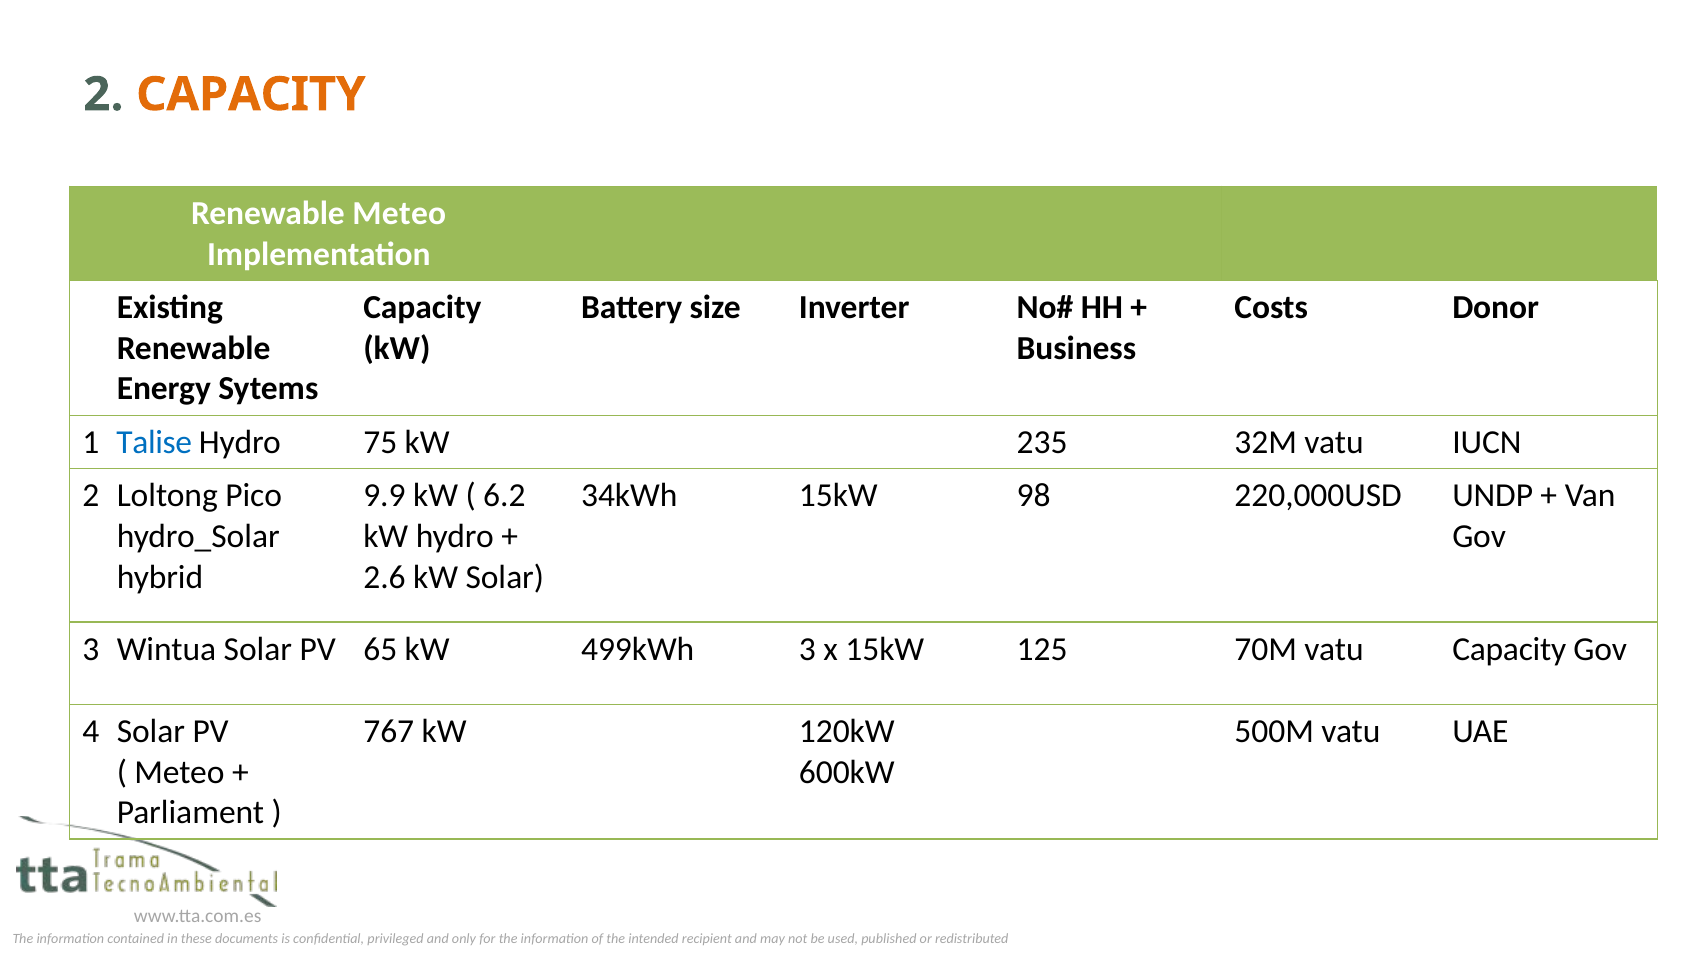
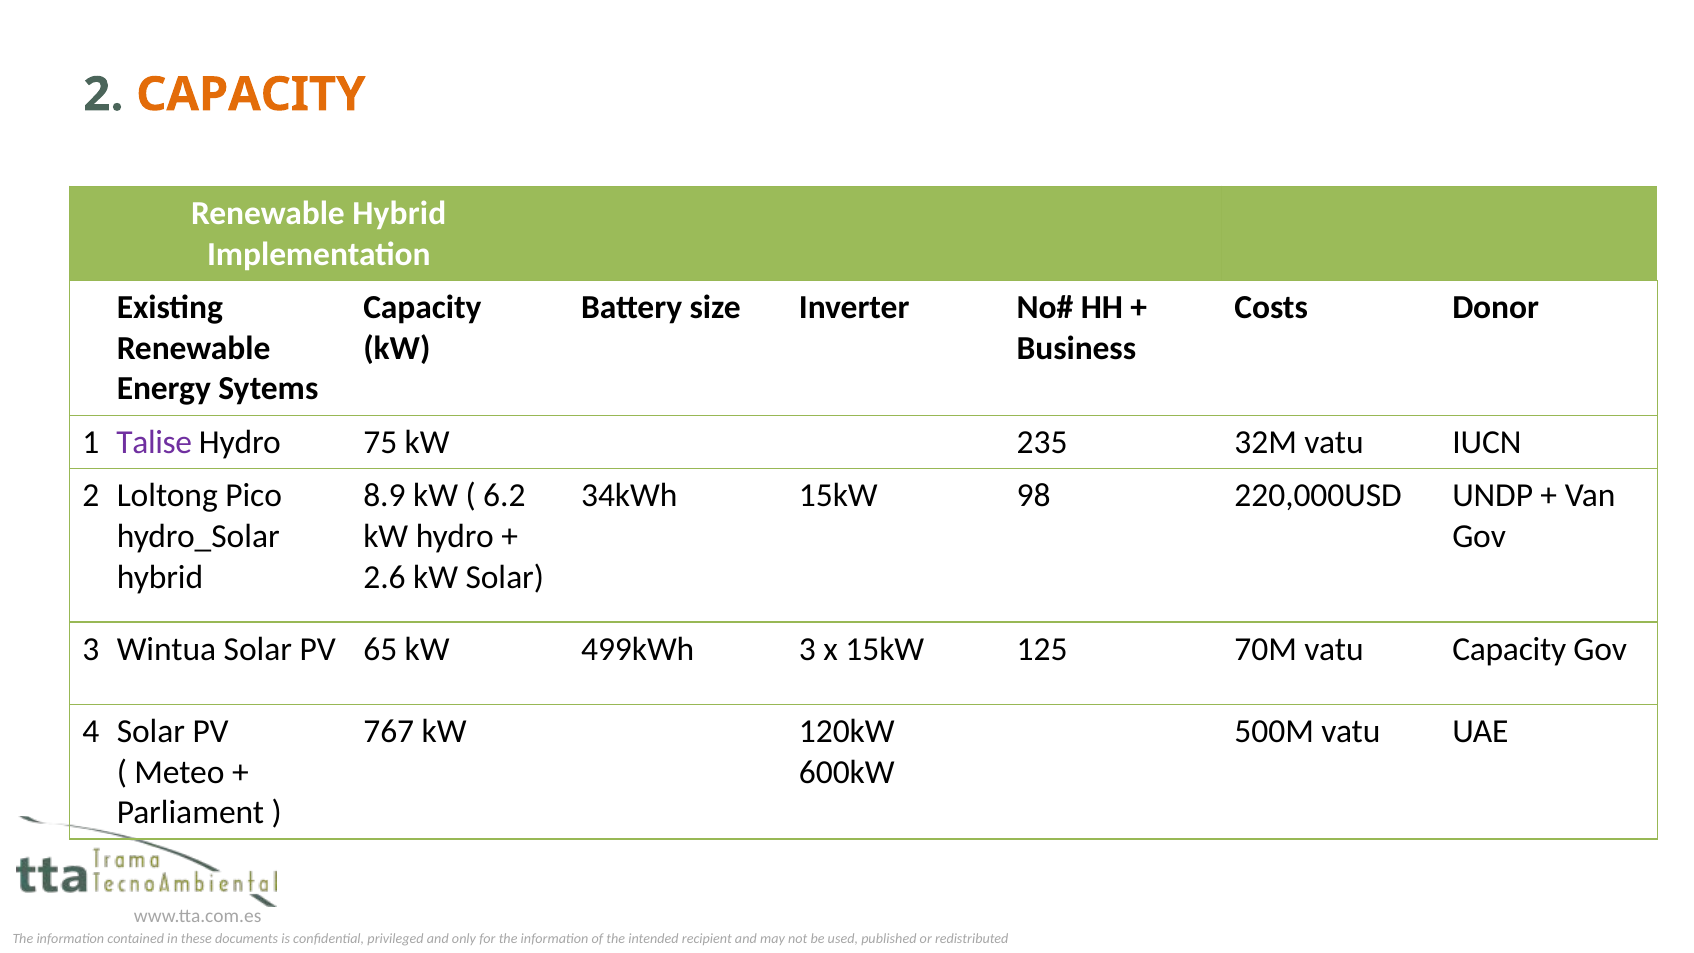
Renewable Meteo: Meteo -> Hybrid
Talise colour: blue -> purple
9.9: 9.9 -> 8.9
